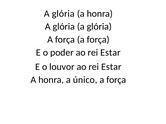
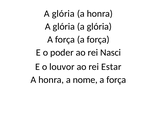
poder ao rei Estar: Estar -> Nasci
único: único -> nome
